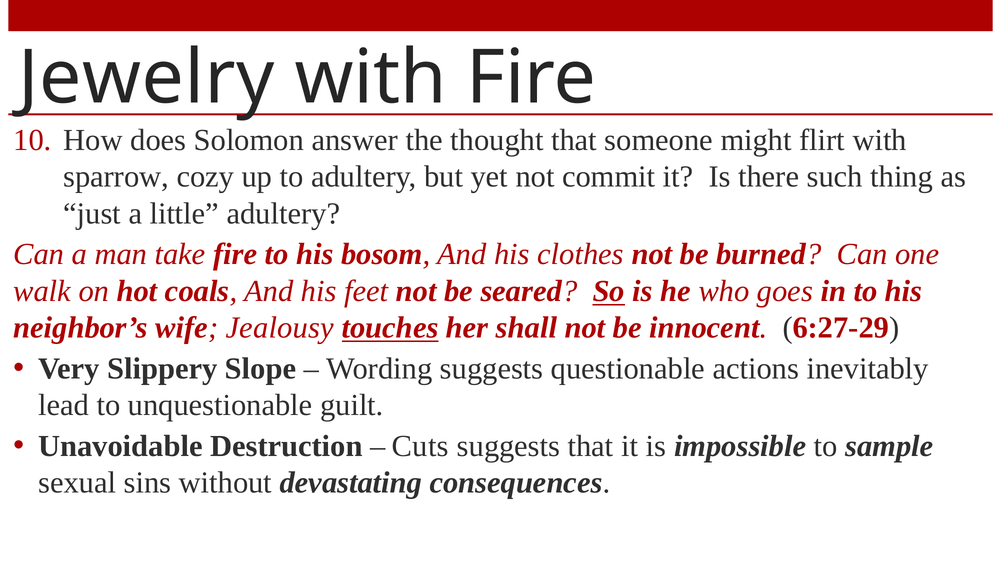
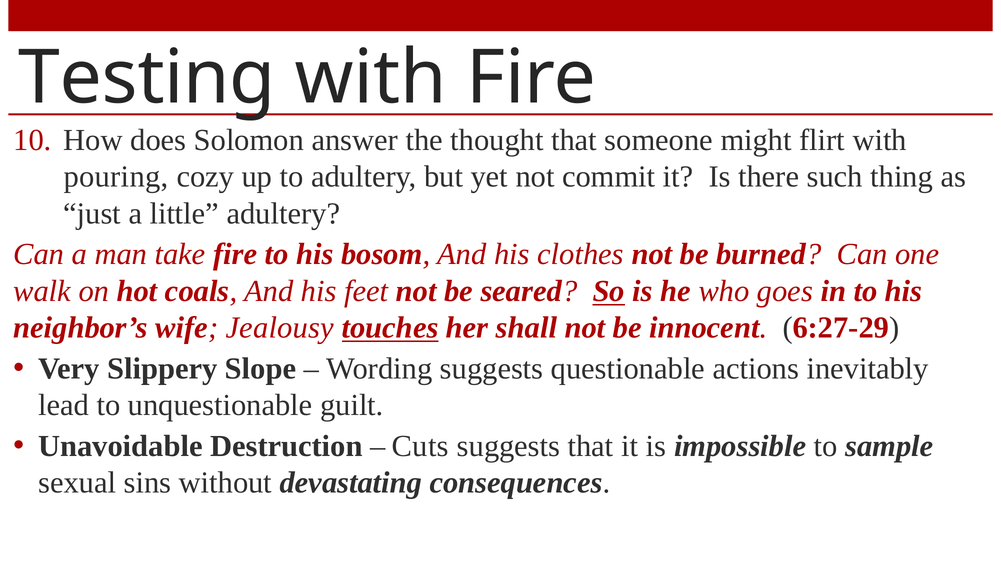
Jewelry: Jewelry -> Testing
sparrow: sparrow -> pouring
